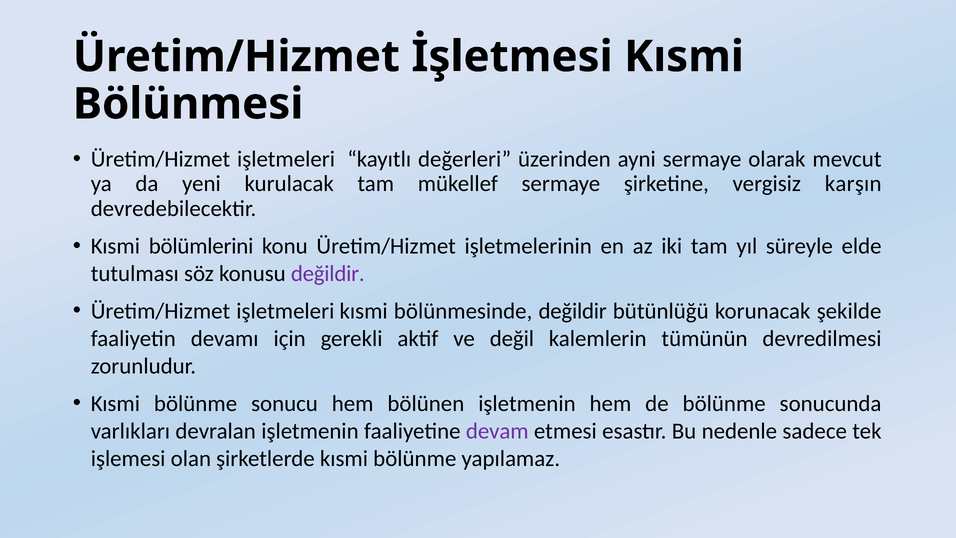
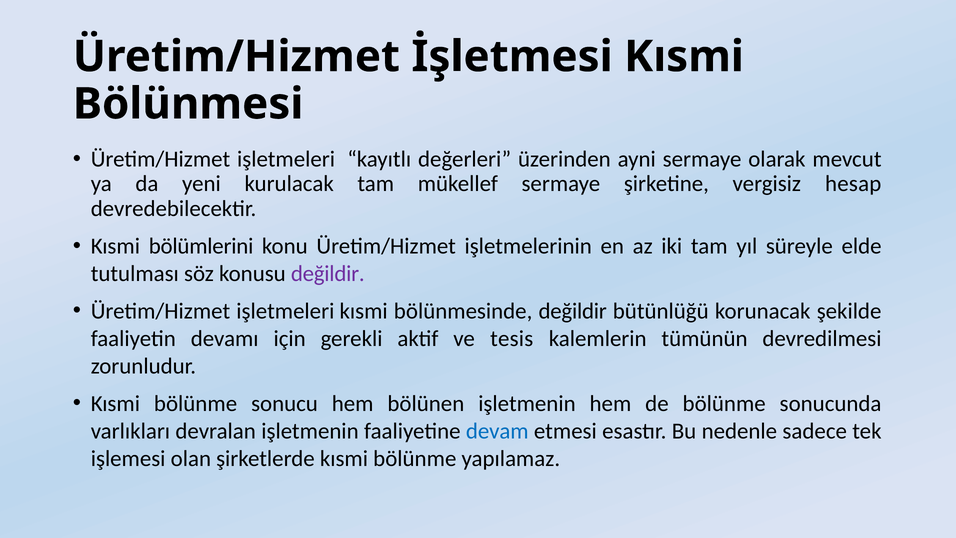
karşın: karşın -> hesap
değil: değil -> tesis
devam colour: purple -> blue
